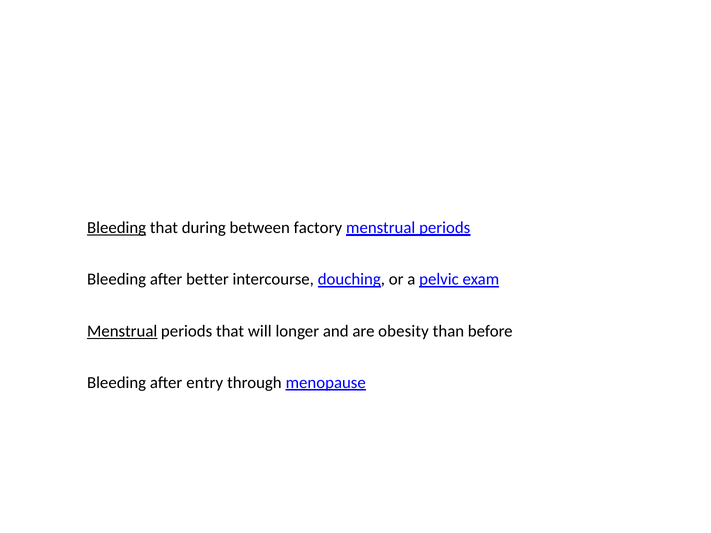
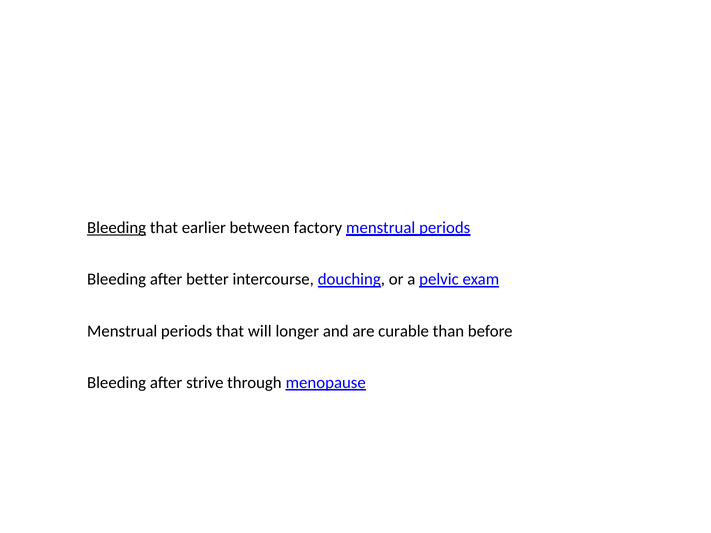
during: during -> earlier
Menstrual at (122, 331) underline: present -> none
obesity: obesity -> curable
entry: entry -> strive
